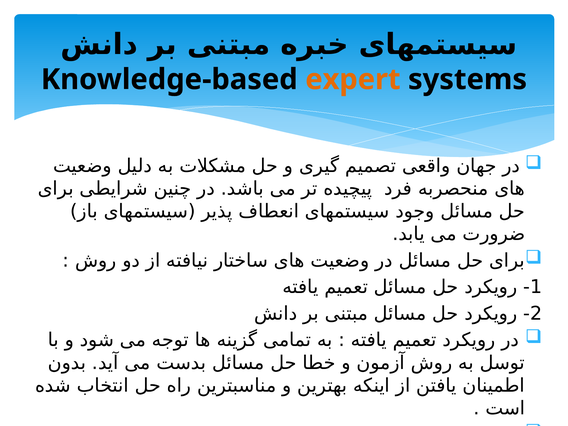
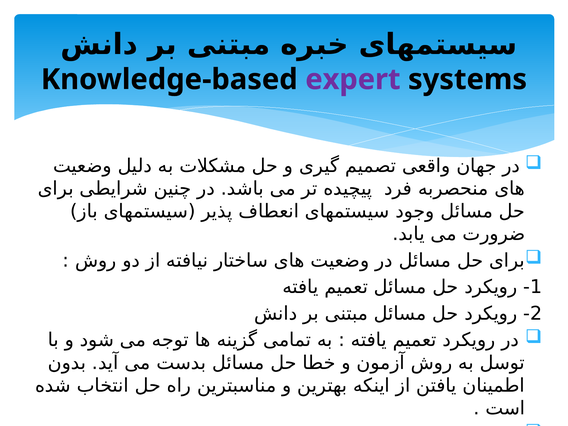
expert colour: orange -> purple
